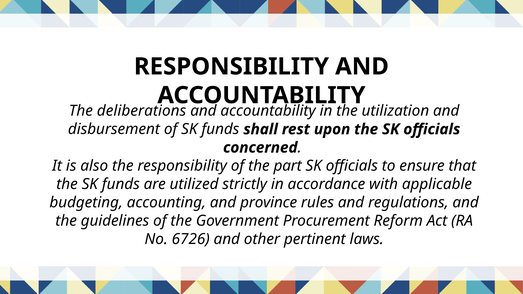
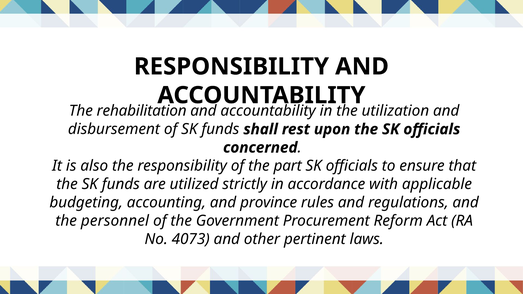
deliberations: deliberations -> rehabilitation
guidelines: guidelines -> personnel
6726: 6726 -> 4073
